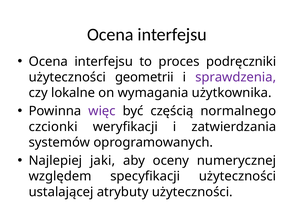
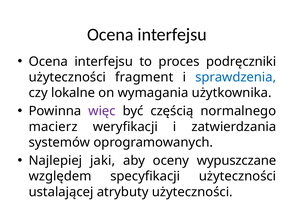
geometrii: geometrii -> fragment
sprawdzenia colour: purple -> blue
czcionki: czcionki -> macierz
numerycznej: numerycznej -> wypuszczane
